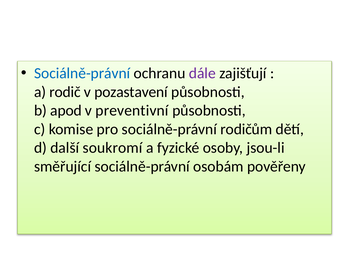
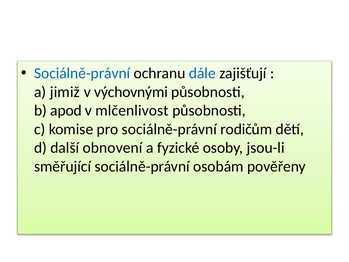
dále colour: purple -> blue
rodič: rodič -> jimiž
pozastavení: pozastavení -> výchovnými
preventivní: preventivní -> mlčenlivost
soukromí: soukromí -> obnovení
